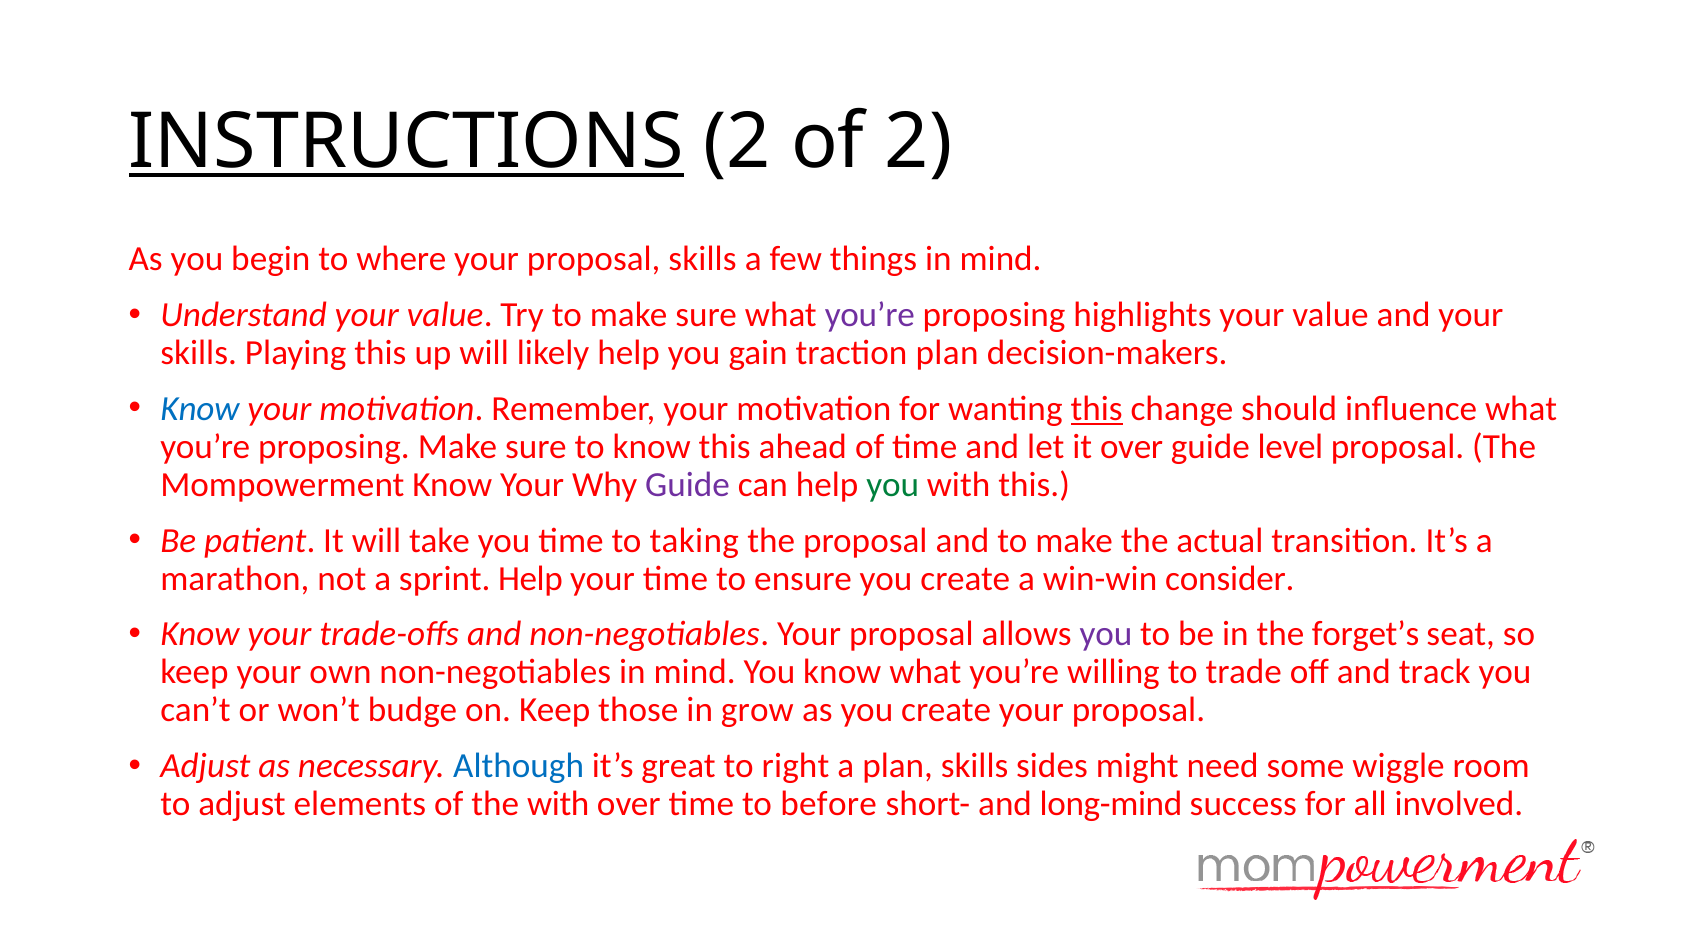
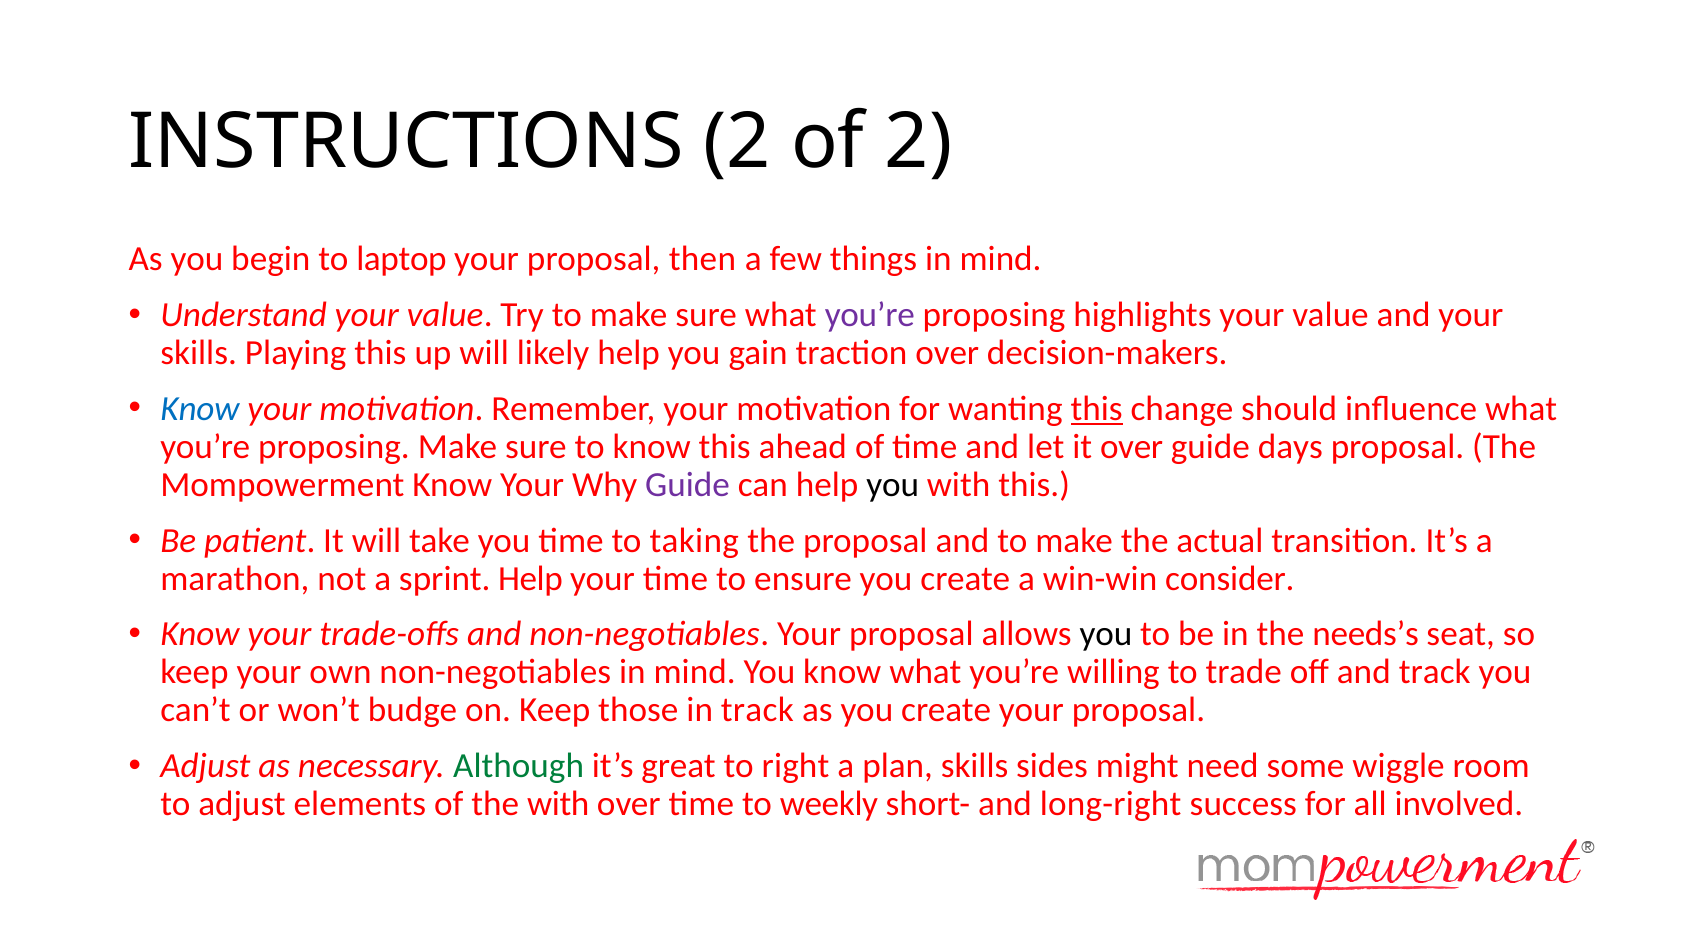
INSTRUCTIONS underline: present -> none
where: where -> laptop
proposal skills: skills -> then
traction plan: plan -> over
level: level -> days
you at (893, 485) colour: green -> black
you at (1106, 634) colour: purple -> black
forget’s: forget’s -> needs’s
in grow: grow -> track
Although colour: blue -> green
before: before -> weekly
long-mind: long-mind -> long-right
